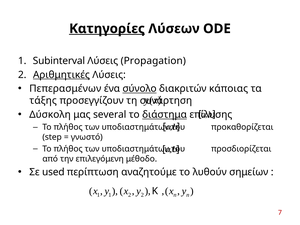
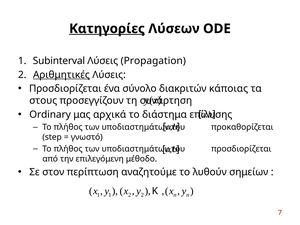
Πεπερασμένων at (65, 89): Πεπερασμένων -> Προσδιορίζεται
σύνολο underline: present -> none
τάξης: τάξης -> στους
Δύσκολη: Δύσκολη -> Ordinary
several: several -> αρχικά
διάστημα underline: present -> none
used: used -> στον
